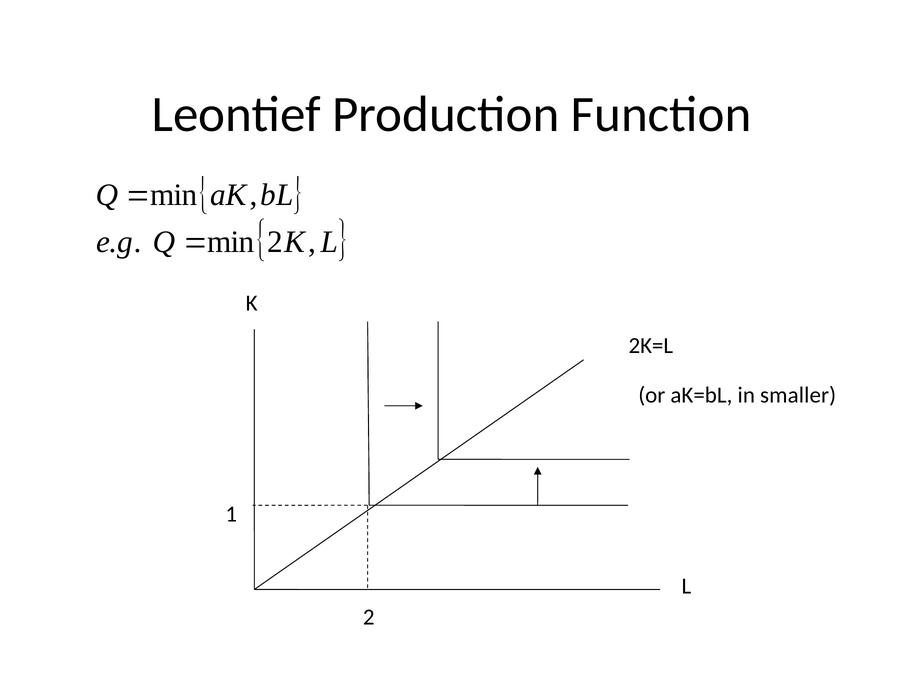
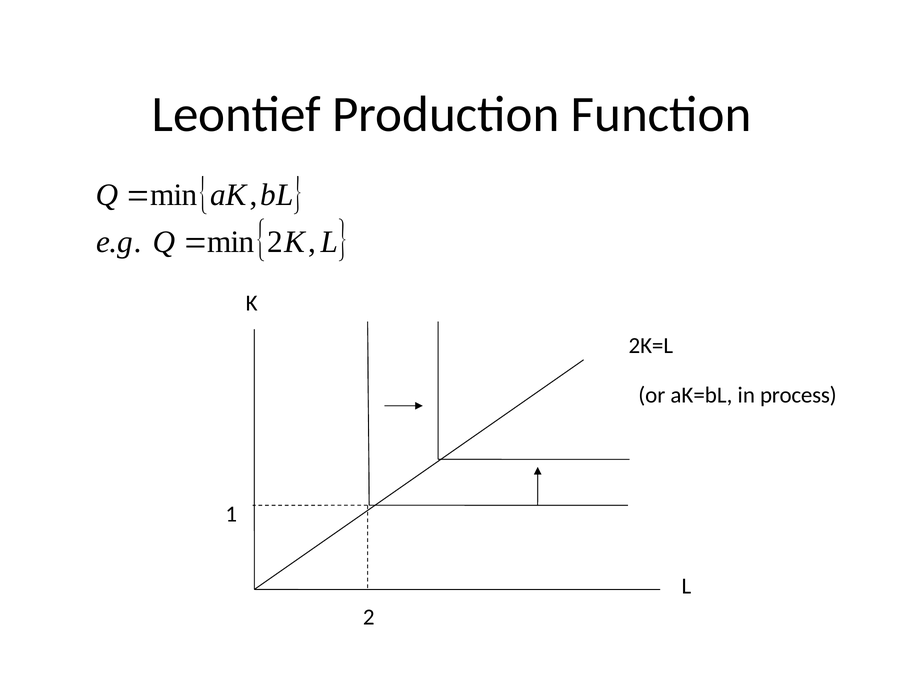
smaller: smaller -> process
